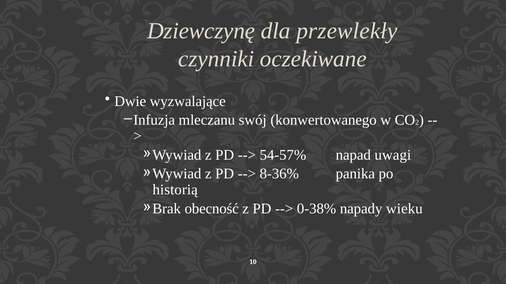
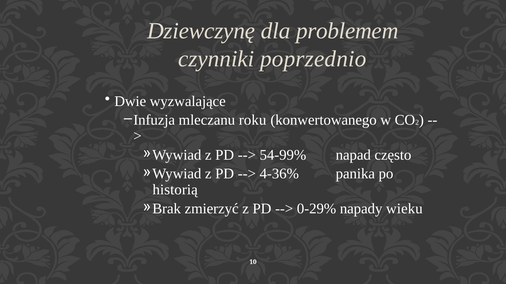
przewlekły: przewlekły -> problemem
oczekiwane: oczekiwane -> poprzednio
swój: swój -> roku
54-57%: 54-57% -> 54-99%
uwagi: uwagi -> często
8-36%: 8-36% -> 4-36%
obecność: obecność -> zmierzyć
0-38%: 0-38% -> 0-29%
